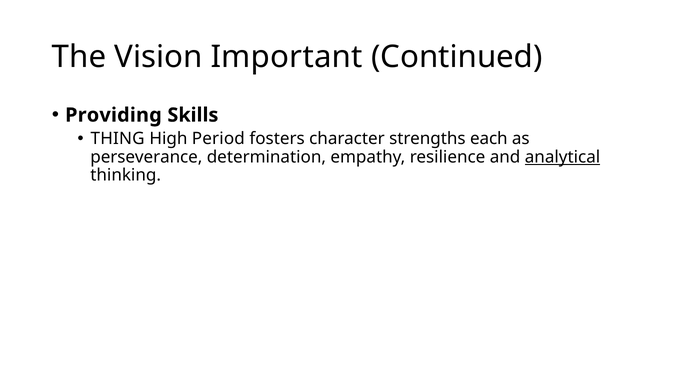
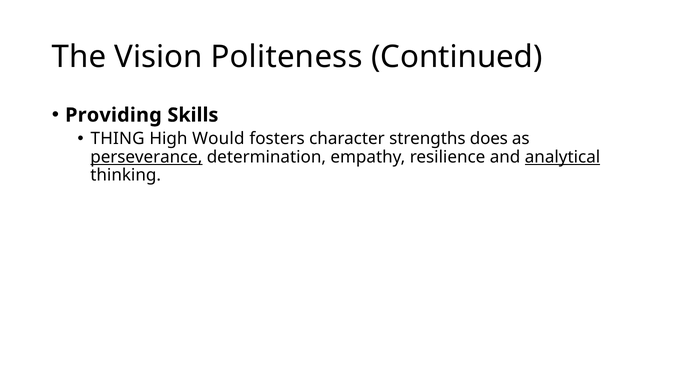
Important: Important -> Politeness
Period: Period -> Would
each: each -> does
perseverance underline: none -> present
